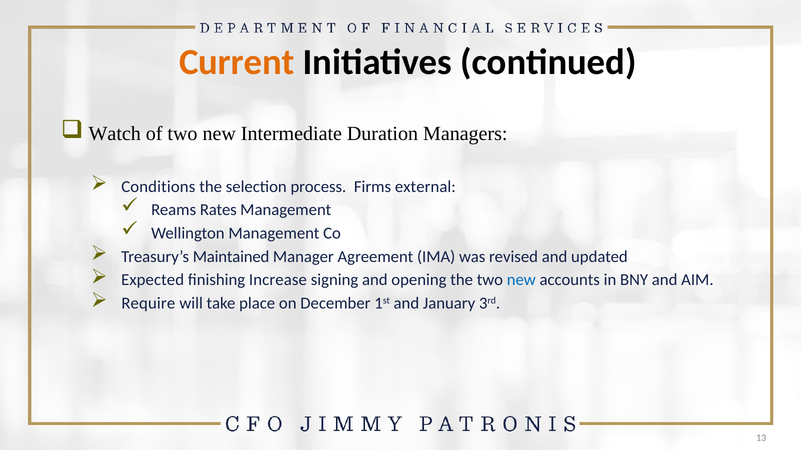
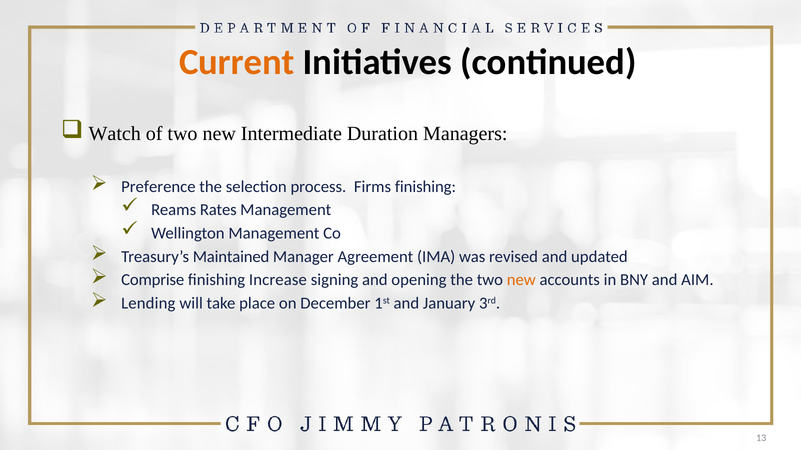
Conditions: Conditions -> Preference
Firms external: external -> finishing
Expected: Expected -> Comprise
new at (521, 280) colour: blue -> orange
Require: Require -> Lending
